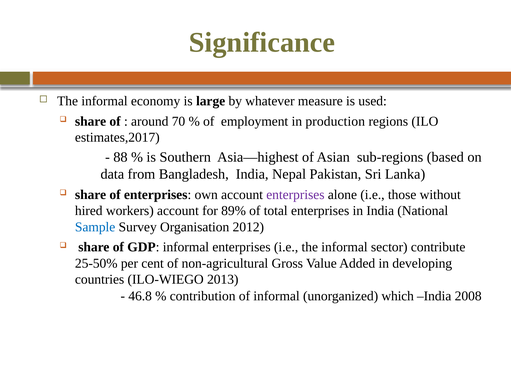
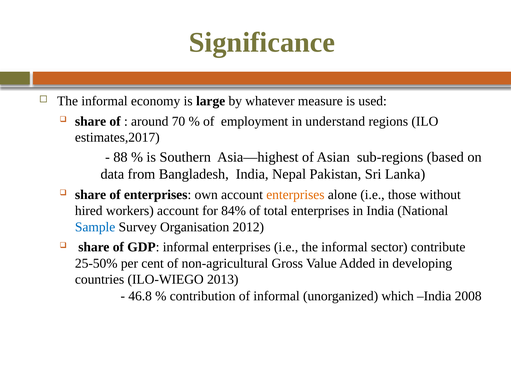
production: production -> understand
enterprises at (295, 194) colour: purple -> orange
89%: 89% -> 84%
